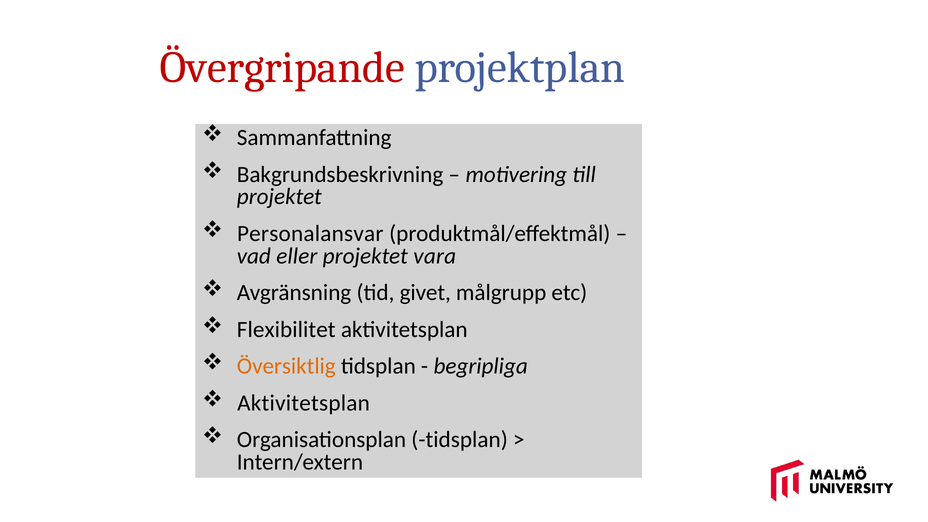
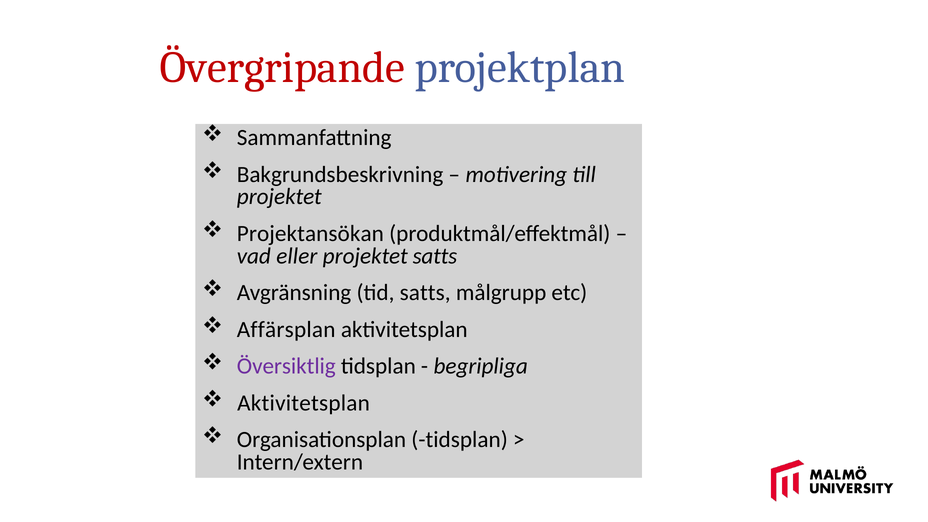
Personalansvar: Personalansvar -> Projektansökan
projektet vara: vara -> satts
tid givet: givet -> satts
Flexibilitet: Flexibilitet -> Affärsplan
Översiktlig colour: orange -> purple
